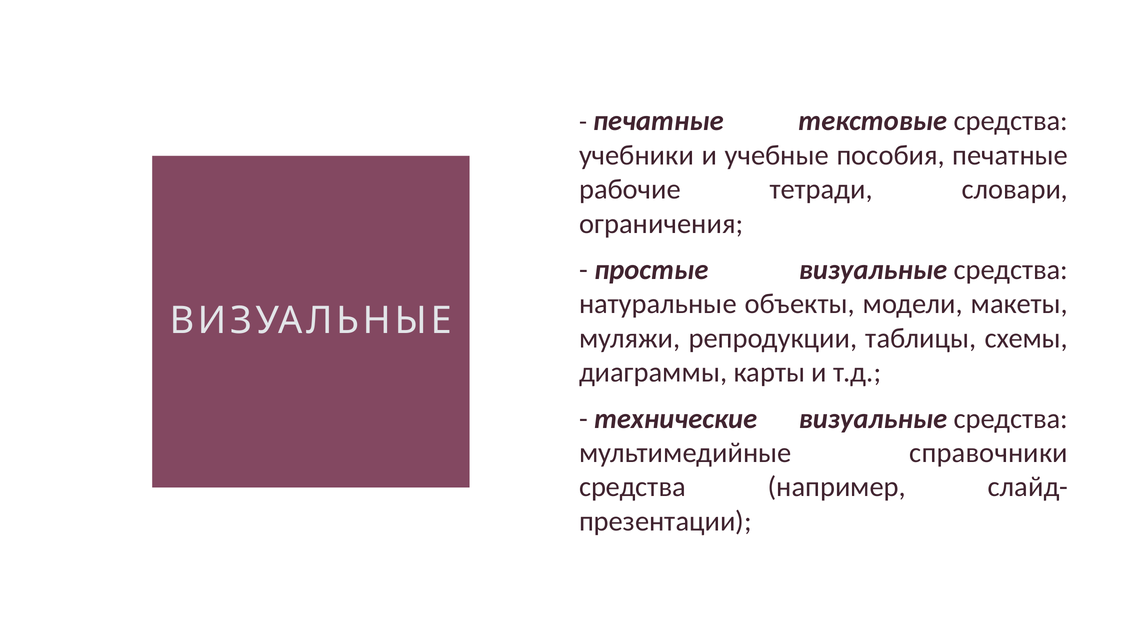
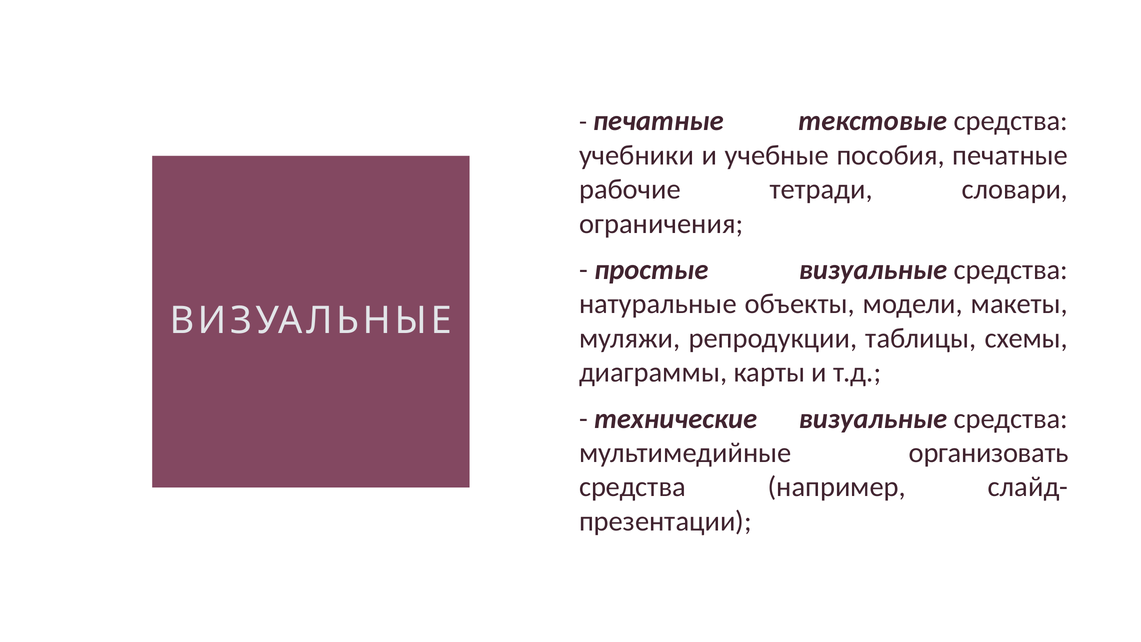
справочники: справочники -> организовать
